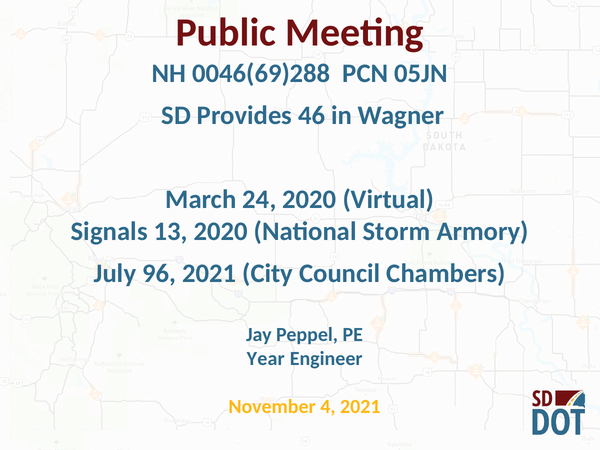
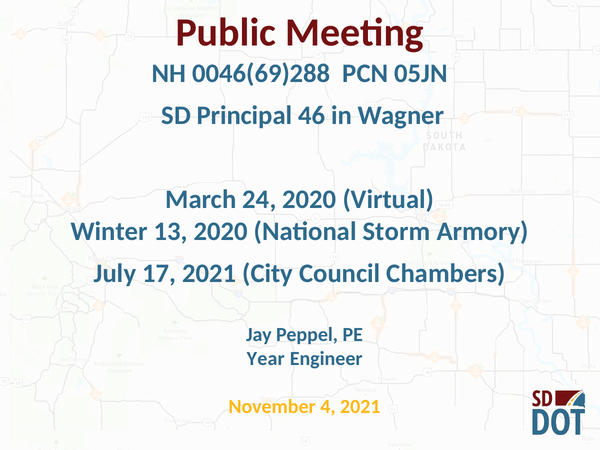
Provides: Provides -> Principal
Signals: Signals -> Winter
96: 96 -> 17
